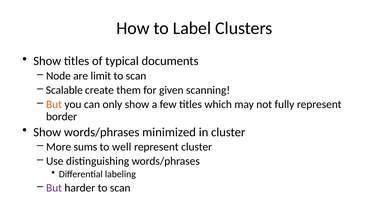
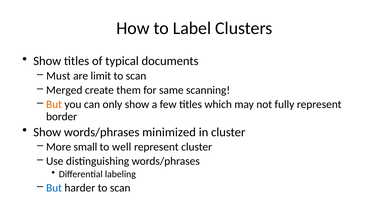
Node: Node -> Must
Scalable: Scalable -> Merged
given: given -> same
sums: sums -> small
But at (54, 188) colour: purple -> blue
